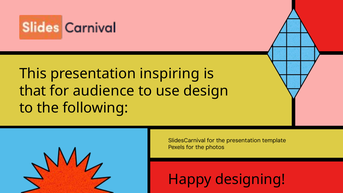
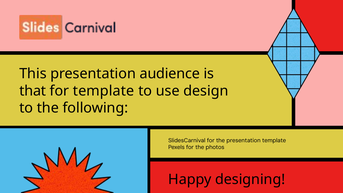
inspiring: inspiring -> audience
for audience: audience -> template
